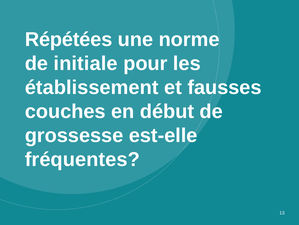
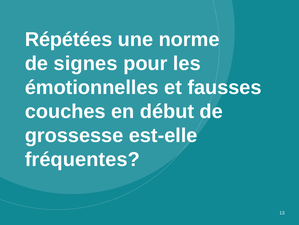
initiale: initiale -> signes
établissement: établissement -> émotionnelles
